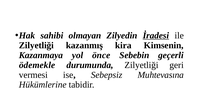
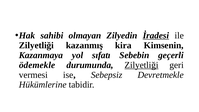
önce: önce -> sıfatı
Zilyetliği at (141, 65) underline: none -> present
Muhtevasına: Muhtevasına -> Devretmekle
